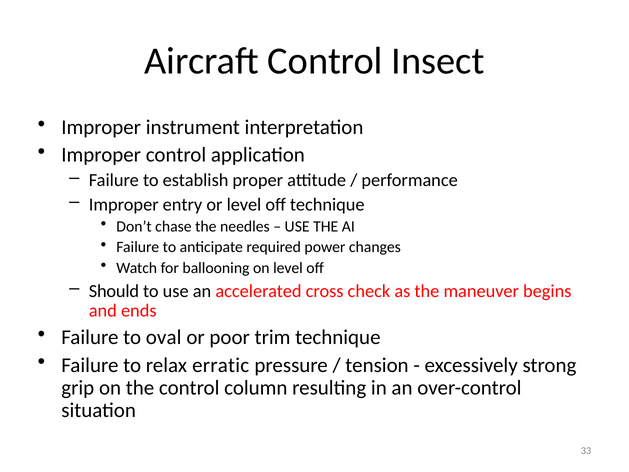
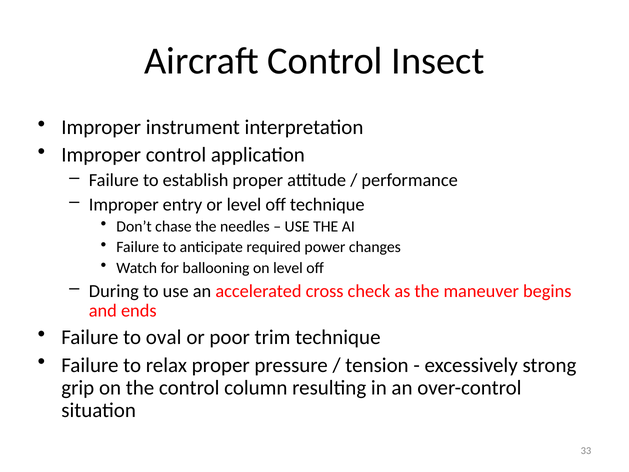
Should: Should -> During
relax erratic: erratic -> proper
